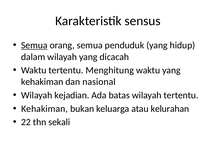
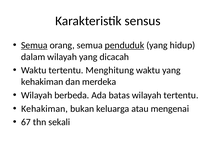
penduduk underline: none -> present
nasional: nasional -> merdeka
kejadian: kejadian -> berbeda
kelurahan: kelurahan -> mengenai
22: 22 -> 67
